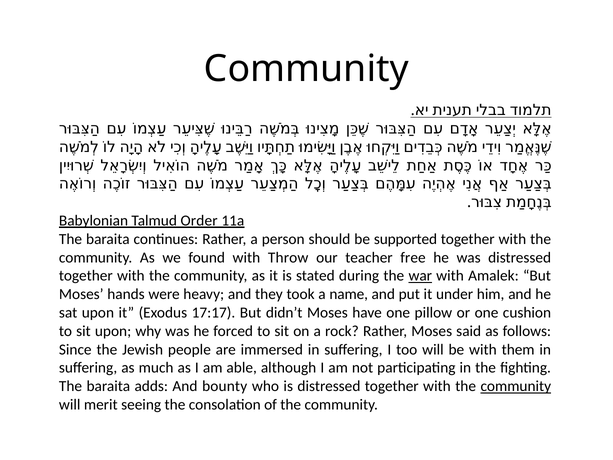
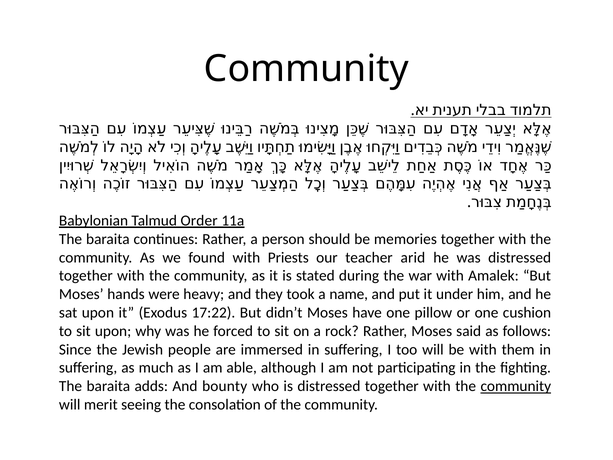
supported: supported -> memories
Throw: Throw -> Priests
free: free -> arid
war underline: present -> none
17:17: 17:17 -> 17:22
